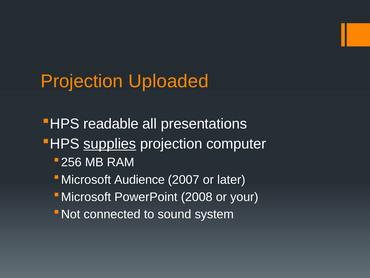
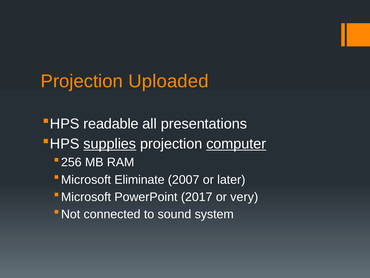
computer underline: none -> present
Audience: Audience -> Eliminate
2008: 2008 -> 2017
your: your -> very
